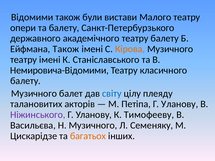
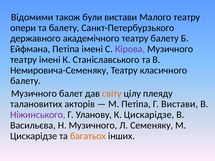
Ейфмана Також: Також -> Петіпа
Кірова colour: orange -> purple
Немировича-Відомими: Немировича-Відомими -> Немировича-Семеняку
світу colour: blue -> orange
Петіпа Г Уланову: Уланову -> Вистави
К Тимофееву: Тимофееву -> Цискарідзе
